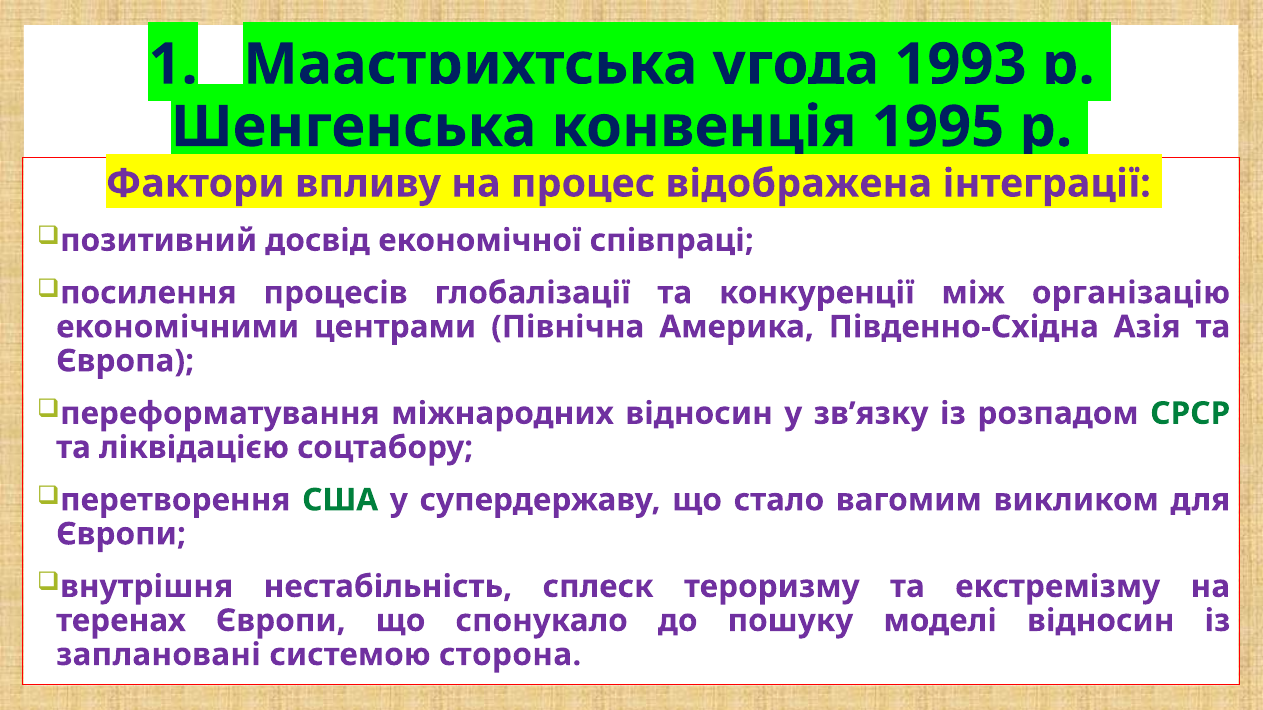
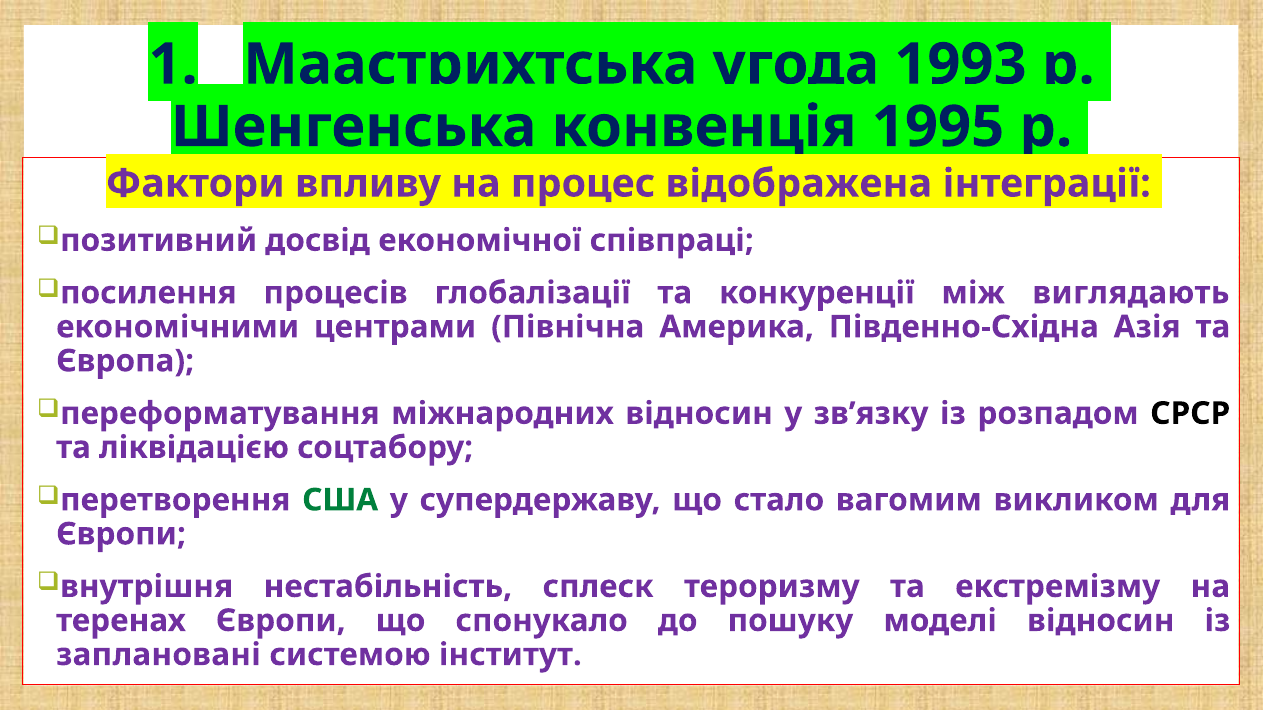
організацію: організацію -> виглядають
СРСР colour: green -> black
сторона: сторона -> інститут
